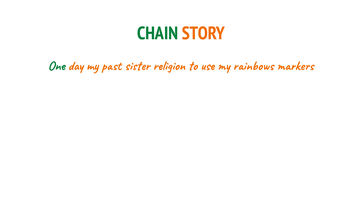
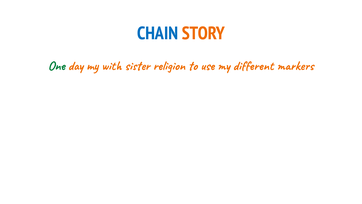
CHAIN colour: green -> blue
past: past -> with
rainbows: rainbows -> different
